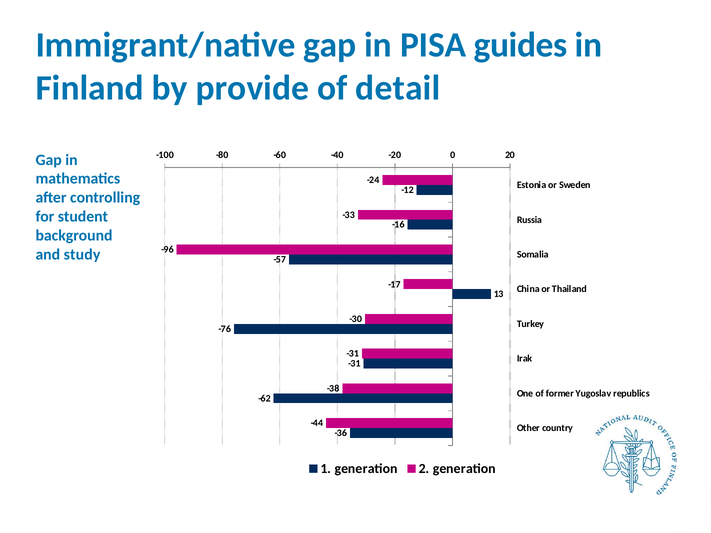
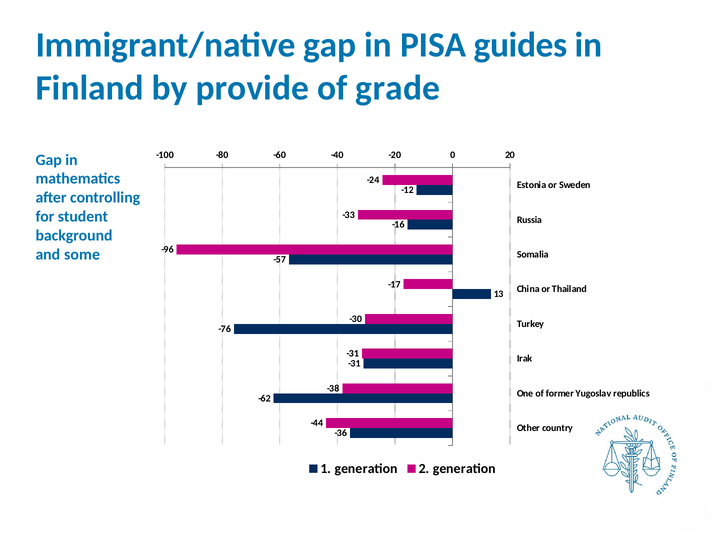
detail: detail -> grade
study: study -> some
